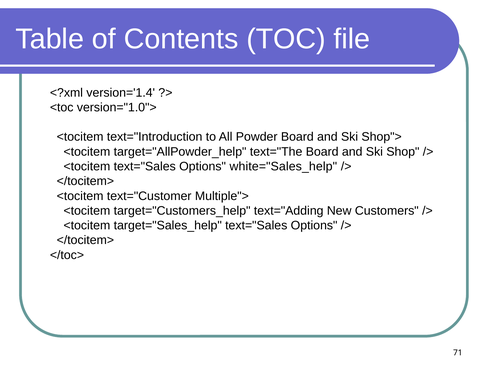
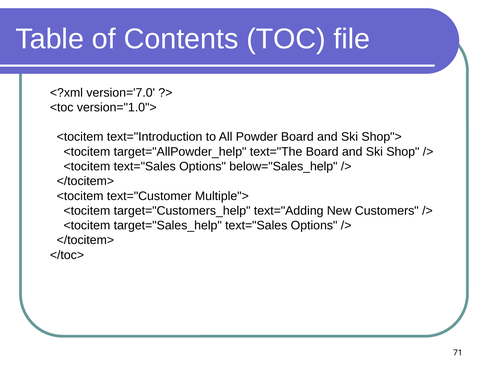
version='1.4: version='1.4 -> version='7.0
white="Sales_help: white="Sales_help -> below="Sales_help
